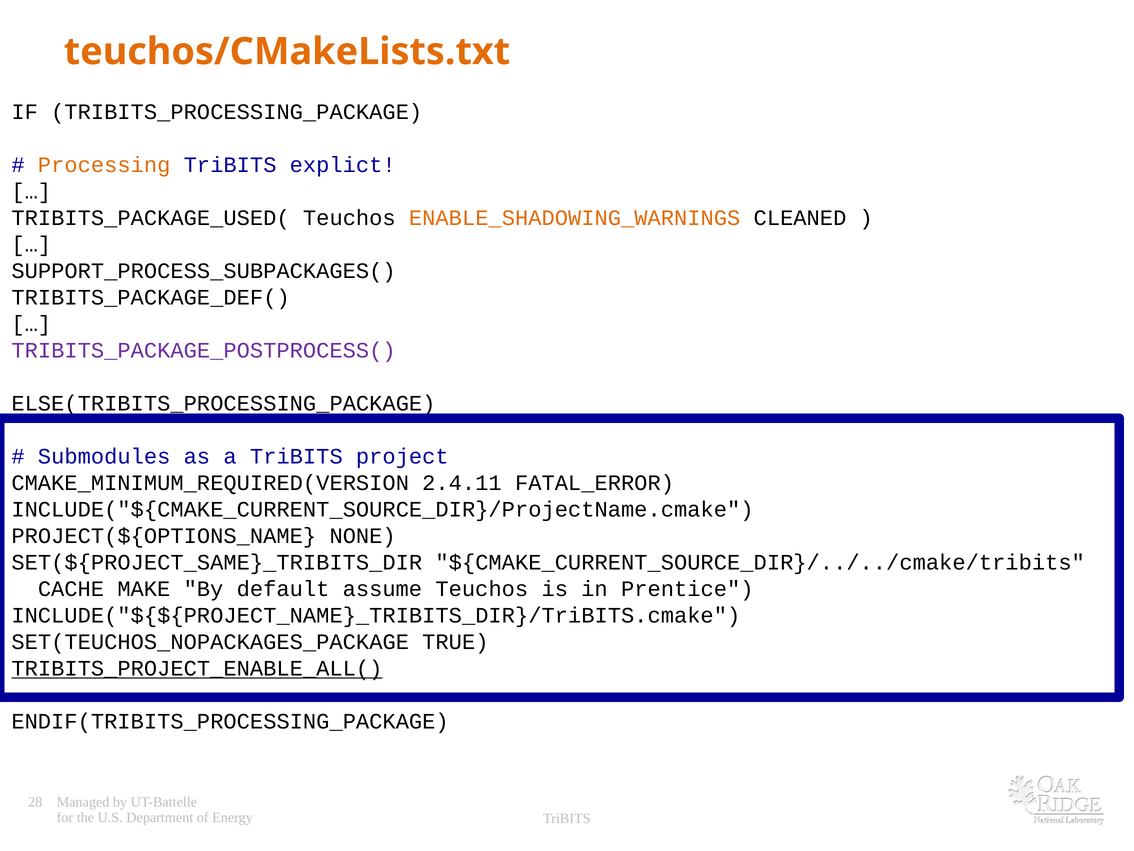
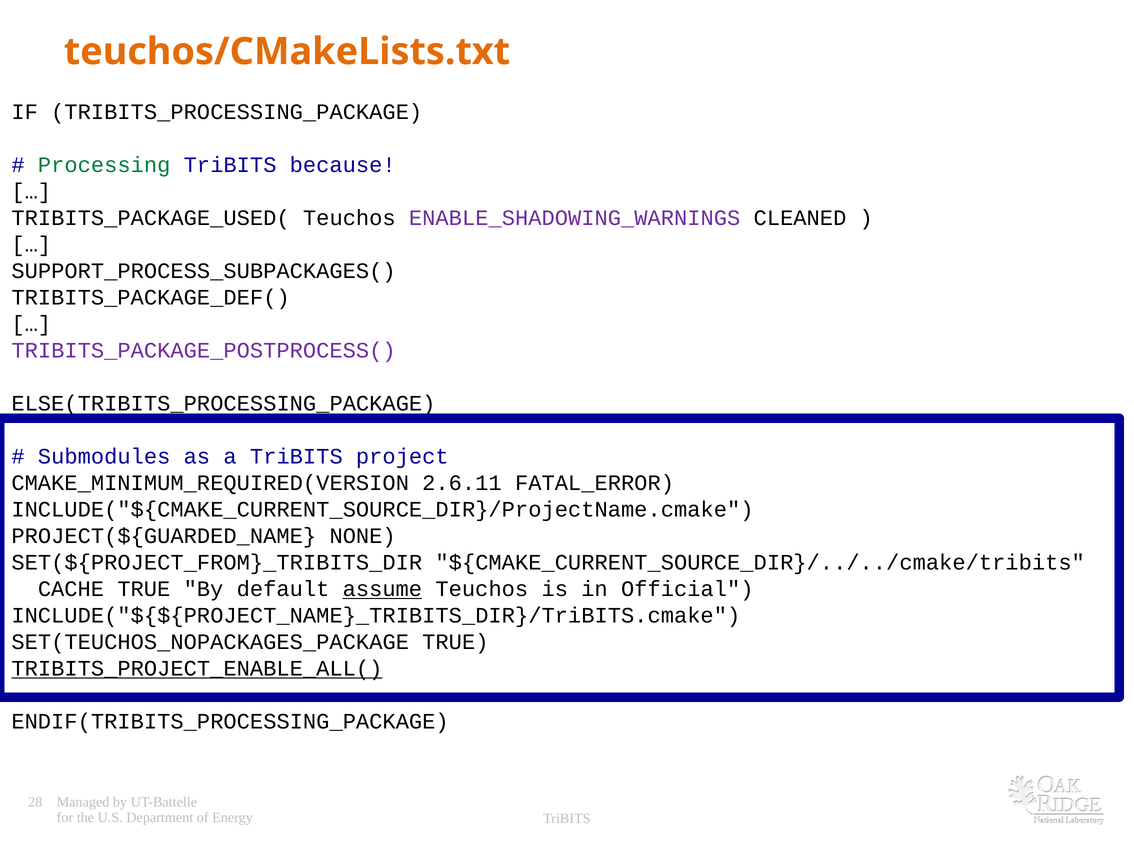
Processing colour: orange -> green
explict: explict -> because
ENABLE_SHADOWING_WARNINGS colour: orange -> purple
2.4.11: 2.4.11 -> 2.6.11
PROJECT(${OPTIONS_NAME: PROJECT(${OPTIONS_NAME -> PROJECT(${GUARDED_NAME
SET(${PROJECT_SAME}_TRIBITS_DIR: SET(${PROJECT_SAME}_TRIBITS_DIR -> SET(${PROJECT_FROM}_TRIBITS_DIR
CACHE MAKE: MAKE -> TRUE
assume underline: none -> present
Prentice: Prentice -> Official
